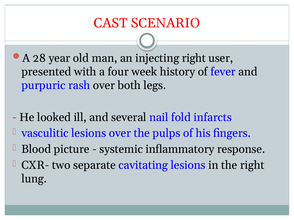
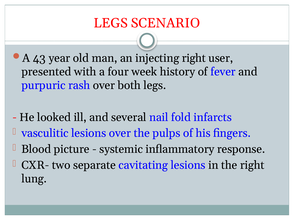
CAST at (111, 23): CAST -> LEGS
28: 28 -> 43
